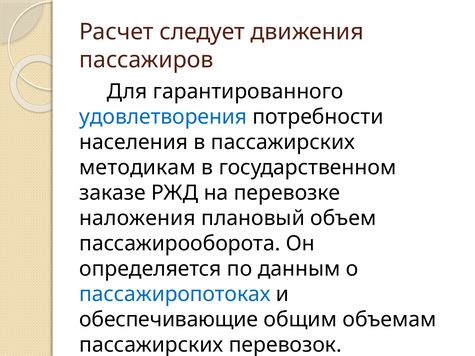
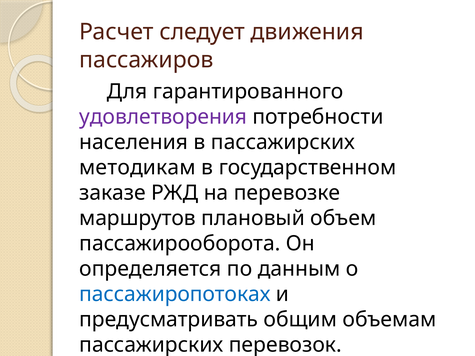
удовлетворения colour: blue -> purple
наложения: наложения -> маршрутов
обеспечивающие: обеспечивающие -> предусматривать
